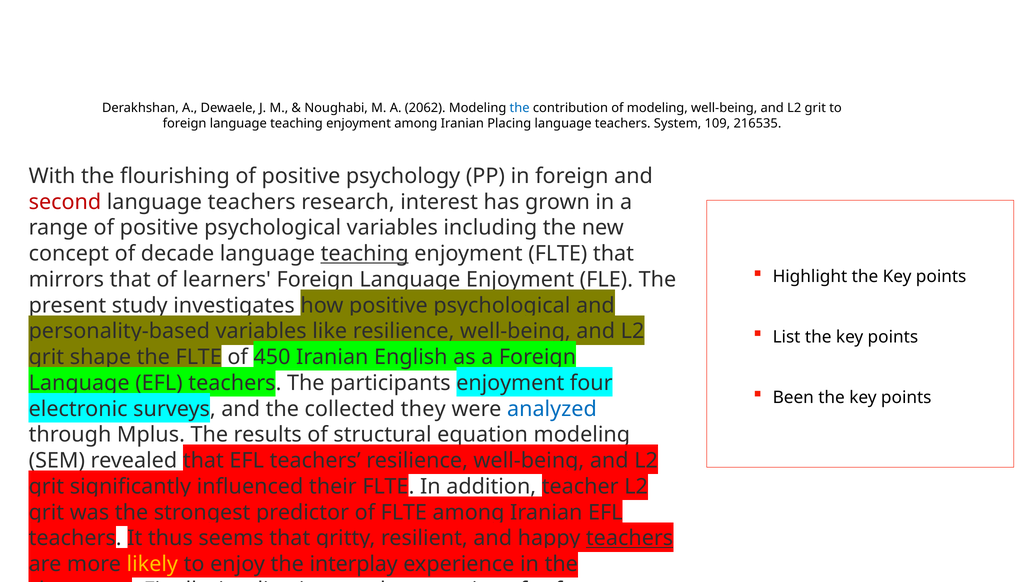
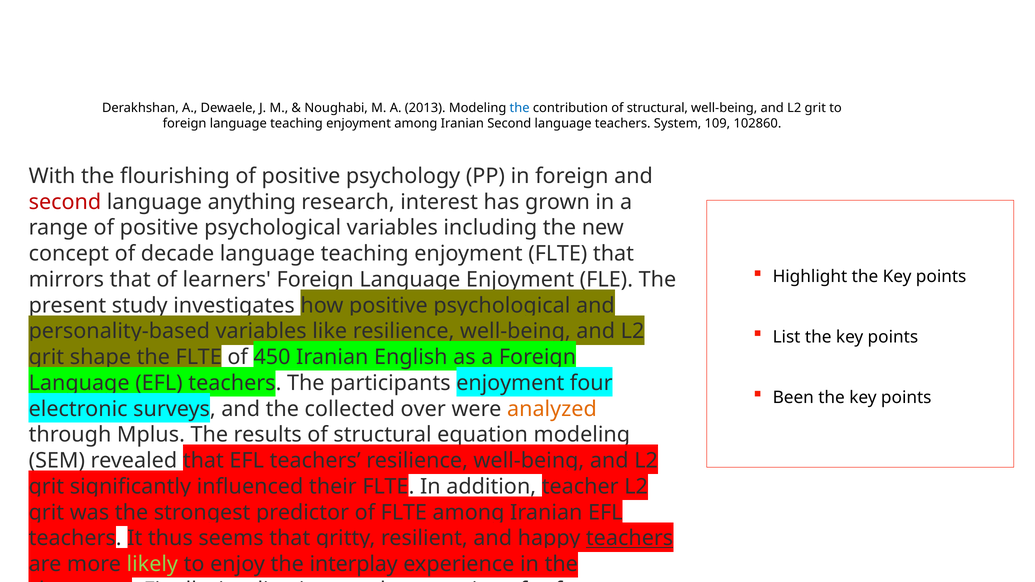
2062: 2062 -> 2013
contribution of modeling: modeling -> structural
Iranian Placing: Placing -> Second
216535: 216535 -> 102860
teachers at (252, 202): teachers -> anything
teaching at (365, 254) underline: present -> none
they: they -> over
analyzed colour: blue -> orange
likely colour: yellow -> light green
